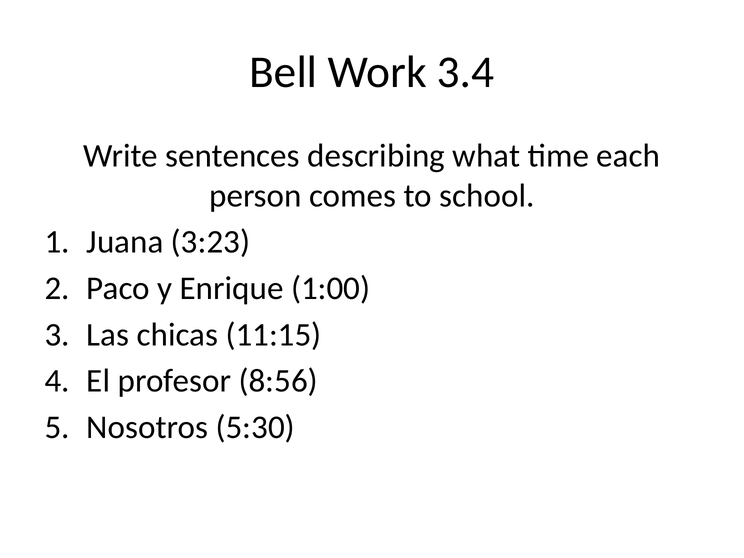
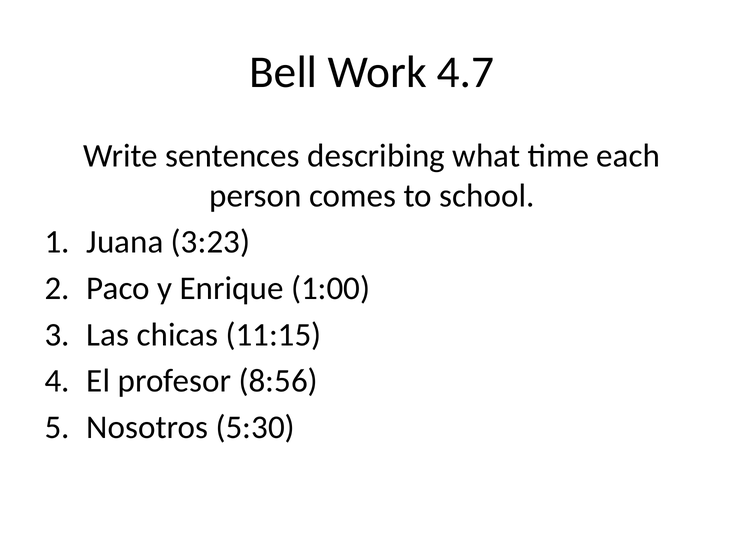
3.4: 3.4 -> 4.7
